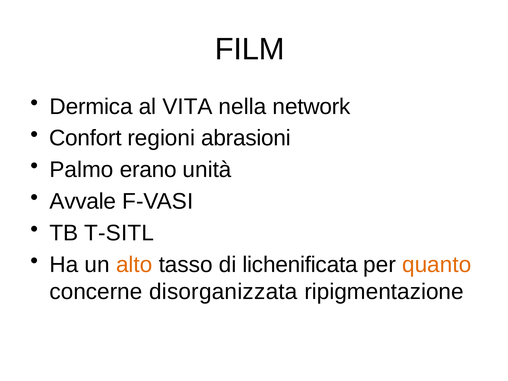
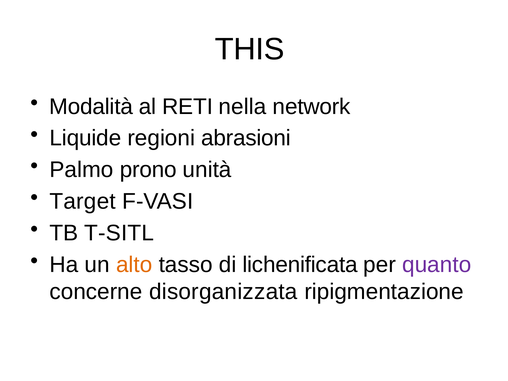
FILM: FILM -> THIS
Dermica: Dermica -> Modalità
VITA: VITA -> RETI
Confort: Confort -> Liquide
erano: erano -> prono
Avvale: Avvale -> Target
quanto colour: orange -> purple
